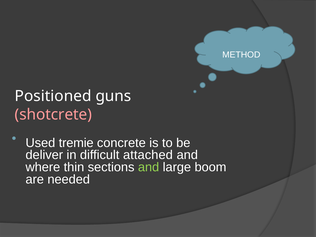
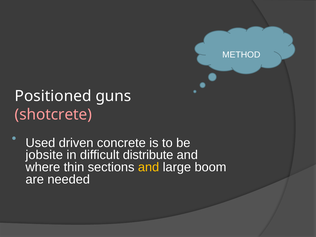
tremie: tremie -> driven
deliver: deliver -> jobsite
attached: attached -> distribute
and at (149, 167) colour: light green -> yellow
